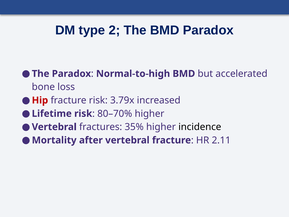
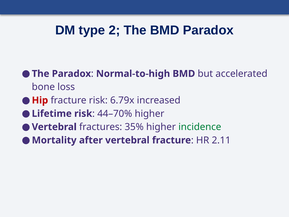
3.79x: 3.79x -> 6.79x
80–70%: 80–70% -> 44–70%
incidence colour: black -> green
